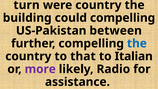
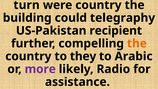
could compelling: compelling -> telegraphy
between: between -> recipient
the at (137, 43) colour: blue -> orange
to that: that -> they
Italian: Italian -> Arabic
